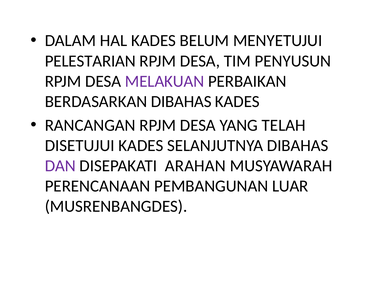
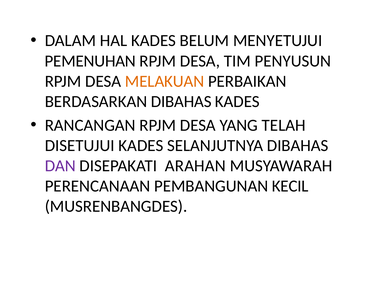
PELESTARIAN: PELESTARIAN -> PEMENUHAN
MELAKUAN colour: purple -> orange
LUAR: LUAR -> KECIL
